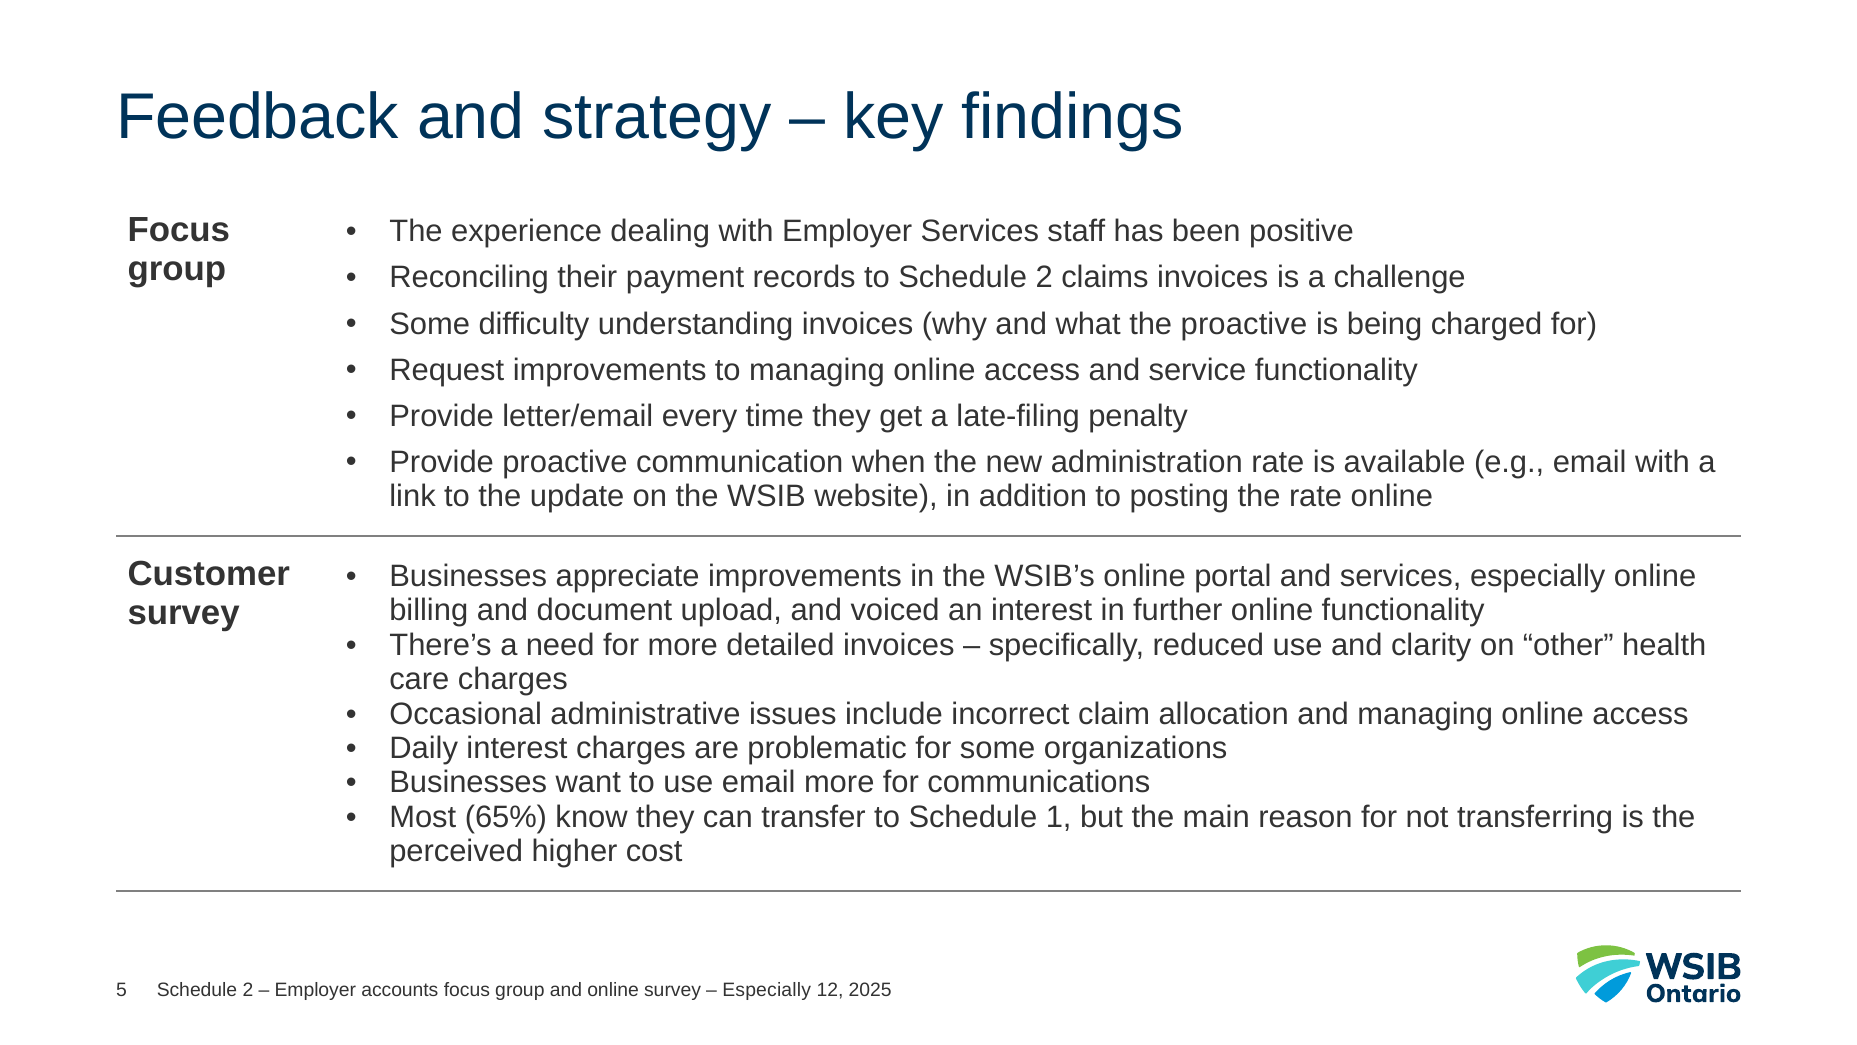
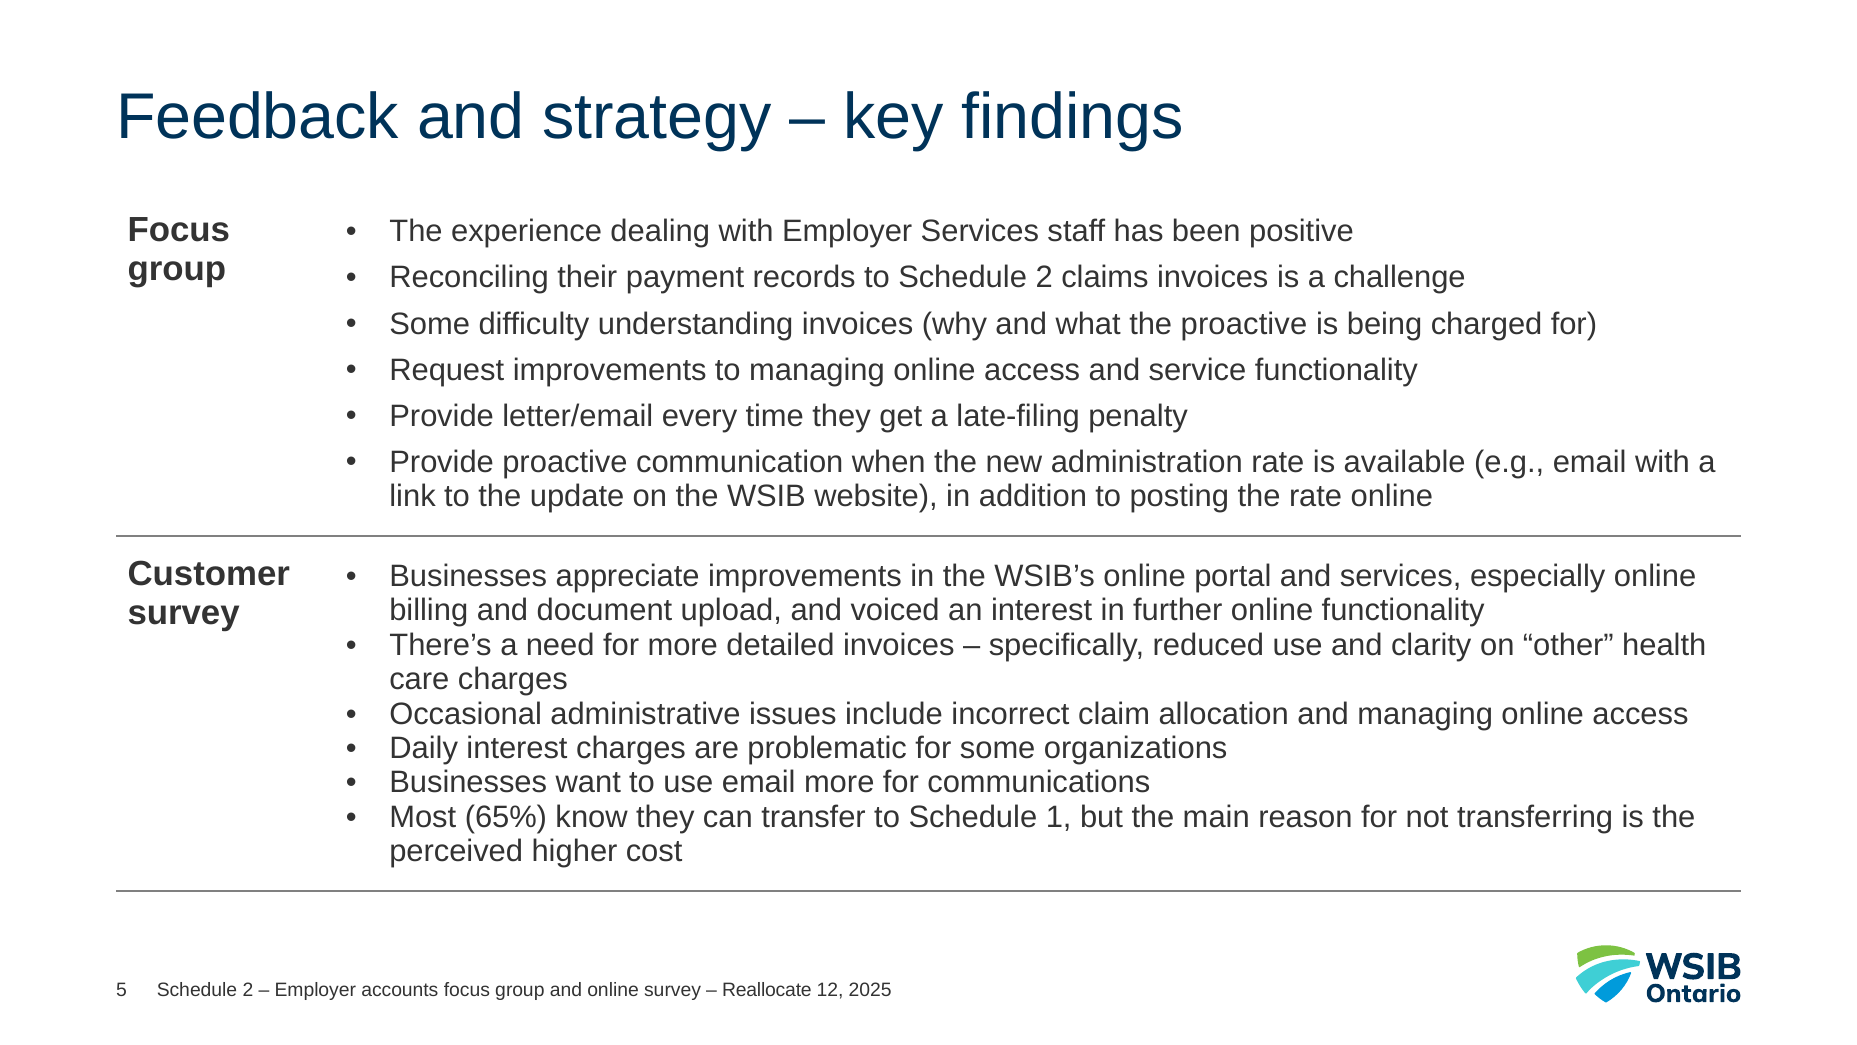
Especially at (767, 989): Especially -> Reallocate
